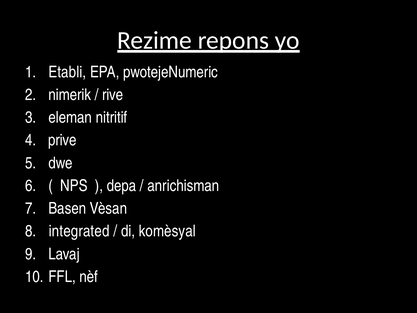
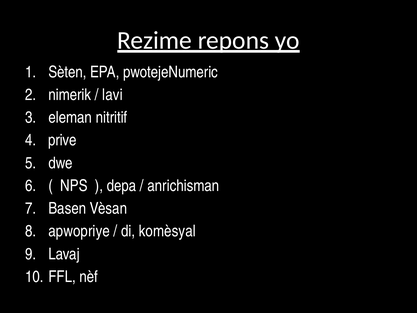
Etabli: Etabli -> Sèten
rive: rive -> lavi
integrated: integrated -> apwopriye
